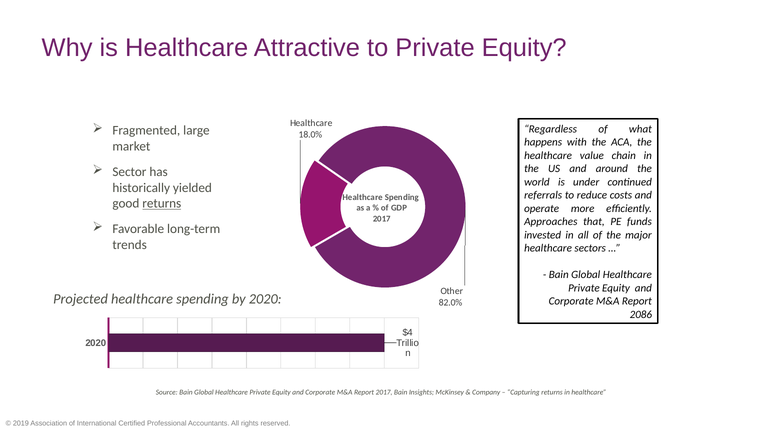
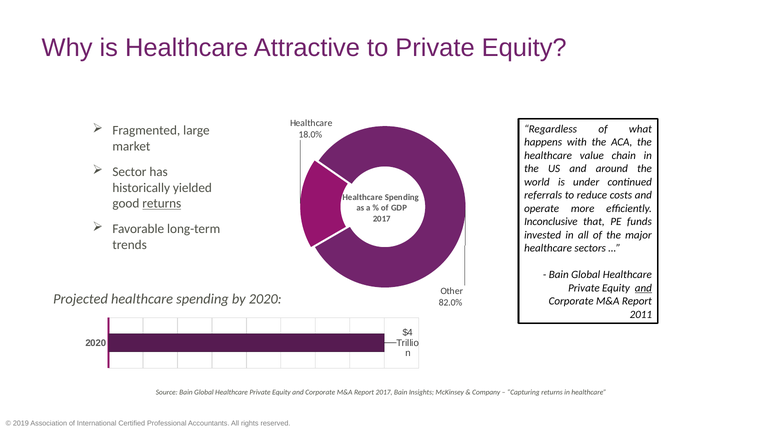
Approaches: Approaches -> Inconclusive
and at (643, 288) underline: none -> present
2086: 2086 -> 2011
